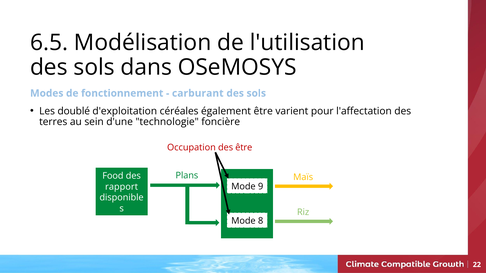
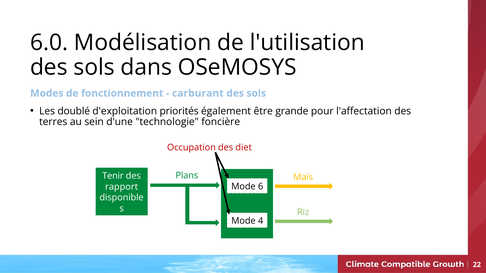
6.5: 6.5 -> 6.0
céréales: céréales -> priorités
varient: varient -> grande
être at (244, 148): être -> diet
Food: Food -> Tenir
9: 9 -> 6
8: 8 -> 4
